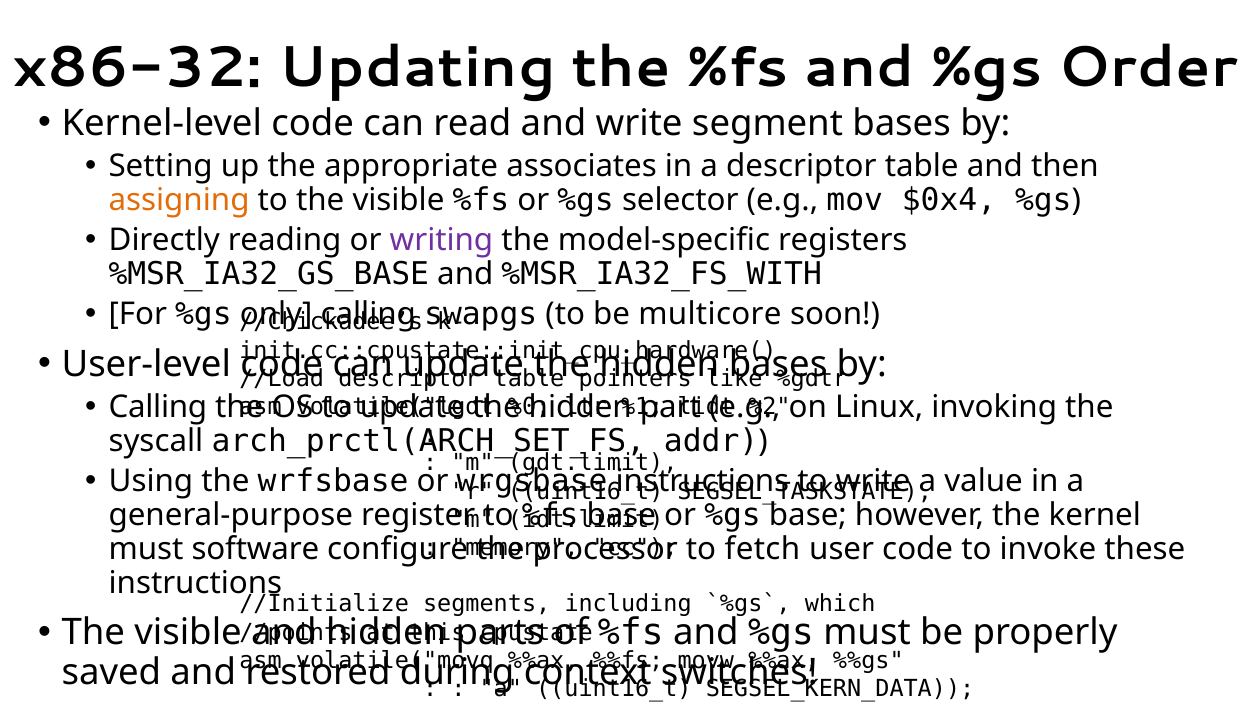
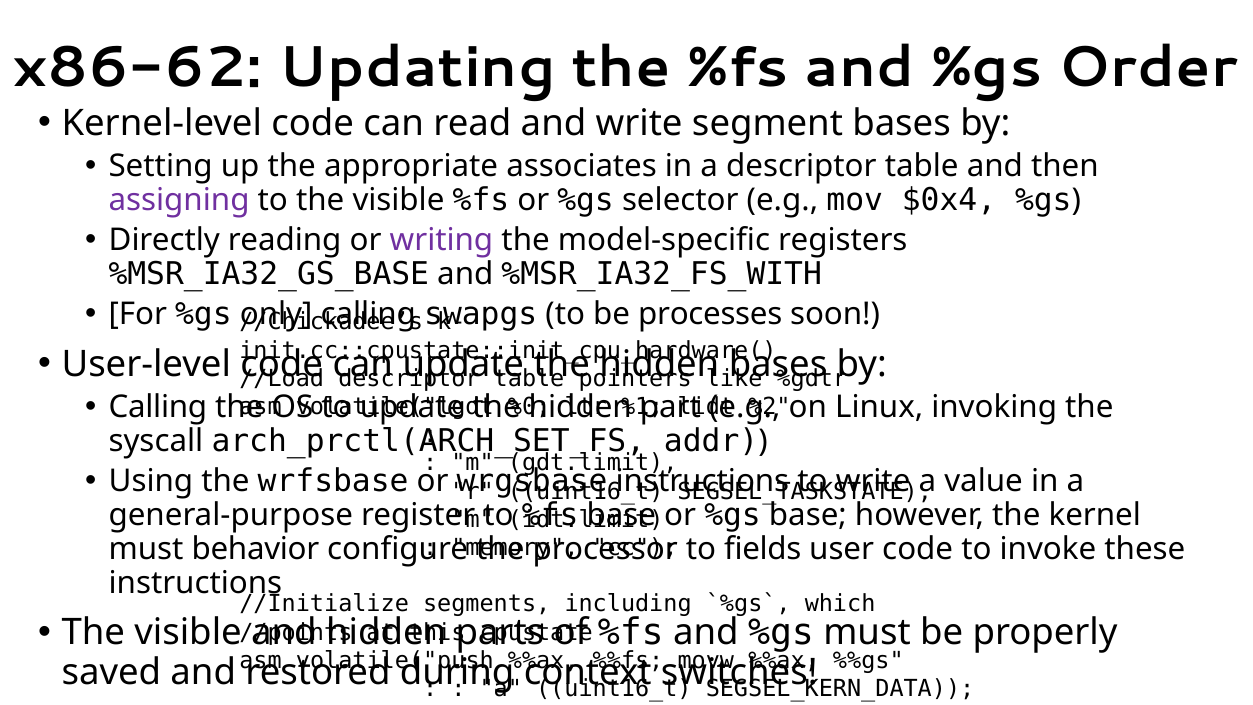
x86-32: x86-32 -> x86-62
assigning colour: orange -> purple
multicore: multicore -> processes
software: software -> behavior
fetch: fetch -> fields
volatile("movq: volatile("movq -> volatile("push
